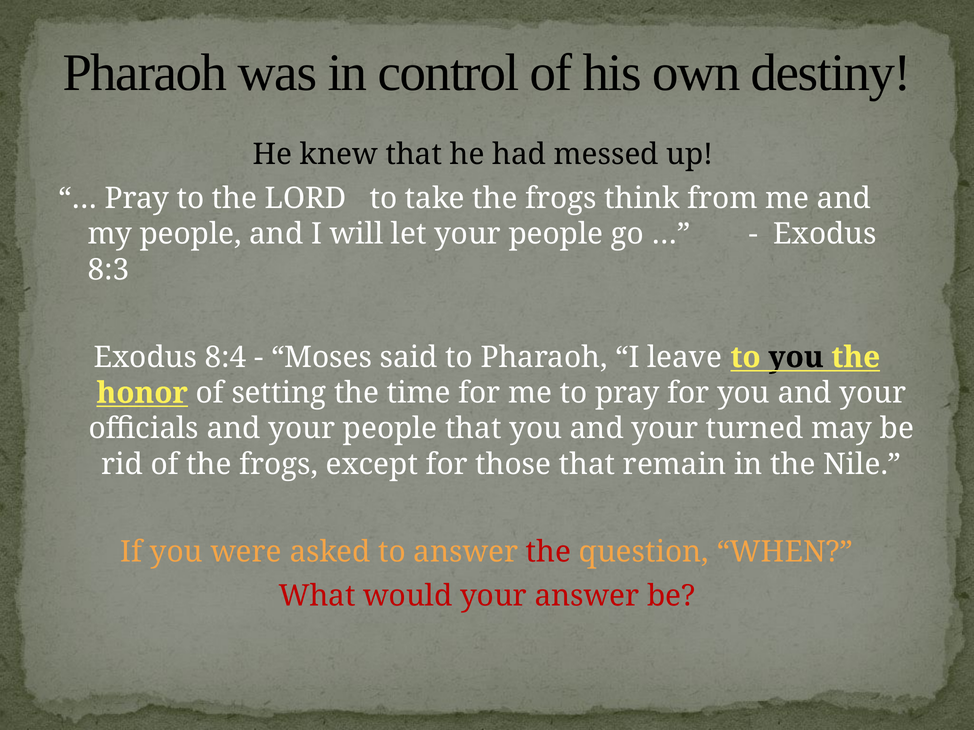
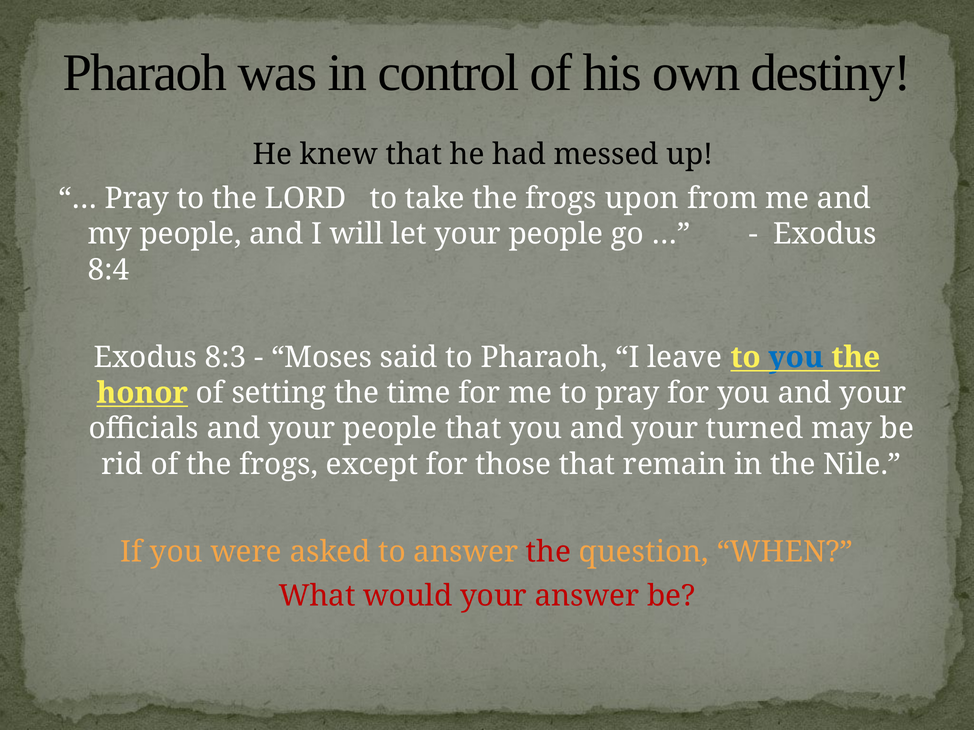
think: think -> upon
8:3: 8:3 -> 8:4
8:4: 8:4 -> 8:3
you at (796, 358) colour: black -> blue
